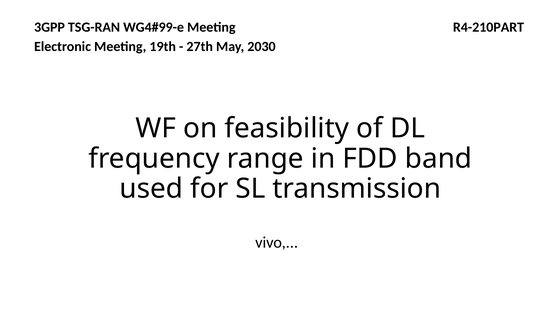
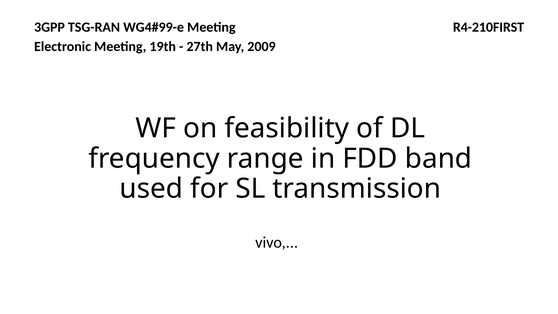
R4-210PART: R4-210PART -> R4-210FIRST
2030: 2030 -> 2009
